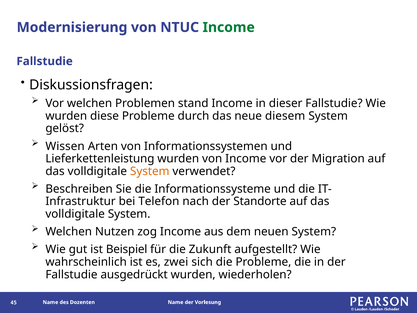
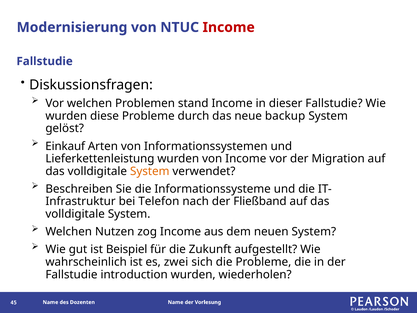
Income at (229, 27) colour: green -> red
diesem: diesem -> backup
Wissen: Wissen -> Einkauf
Standorte: Standorte -> Fließband
ausgedrückt: ausgedrückt -> introduction
